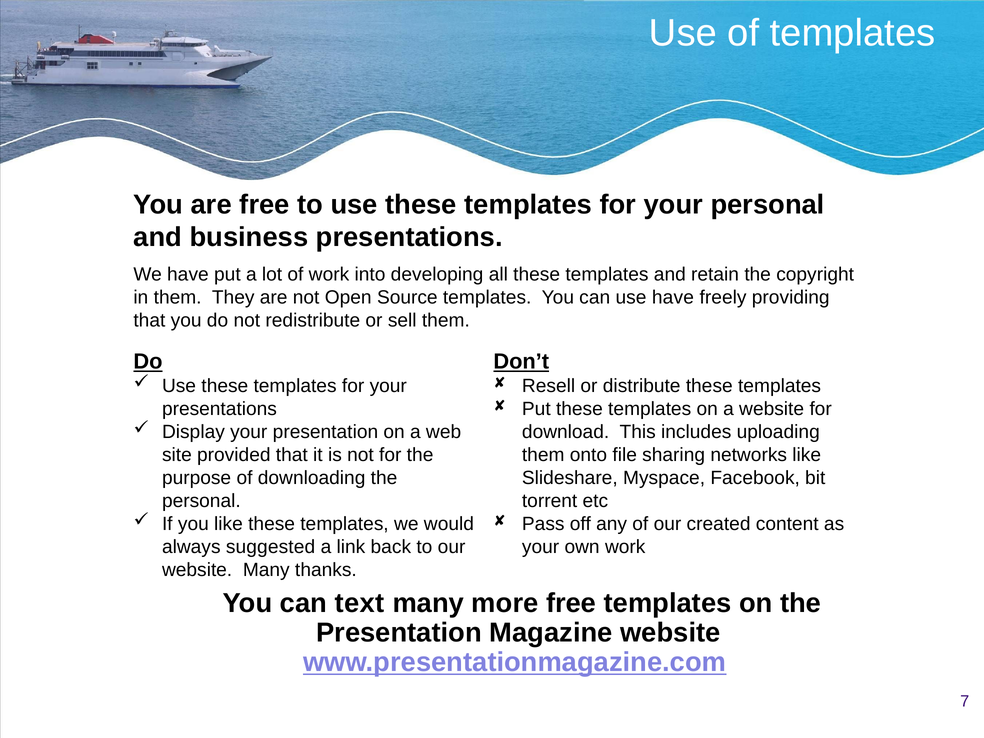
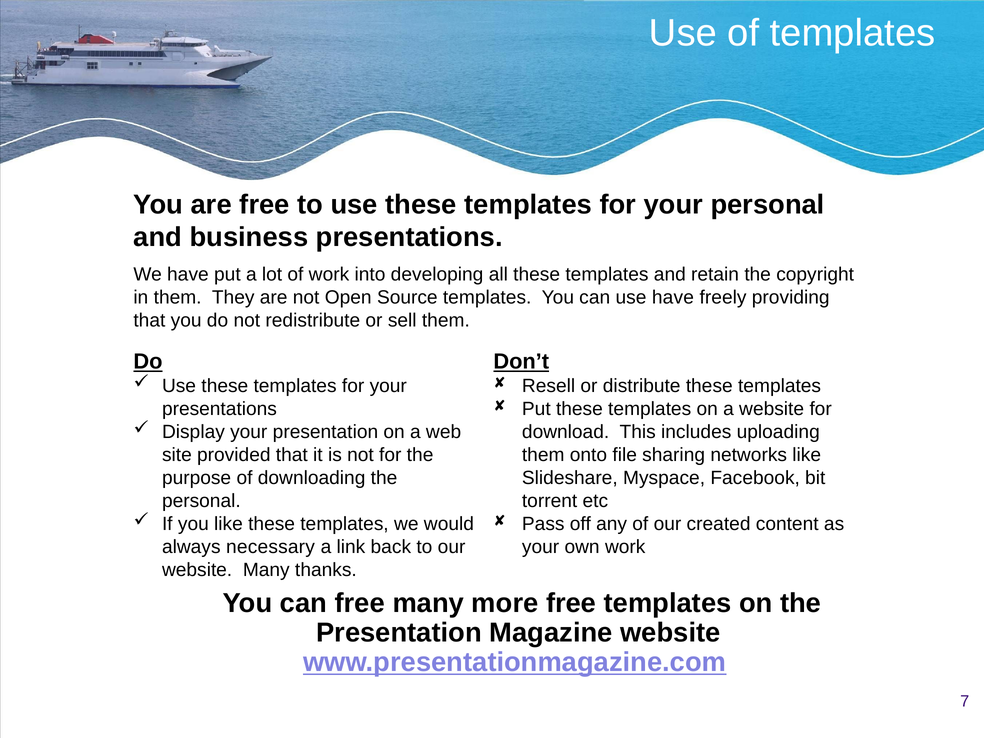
suggested: suggested -> necessary
can text: text -> free
